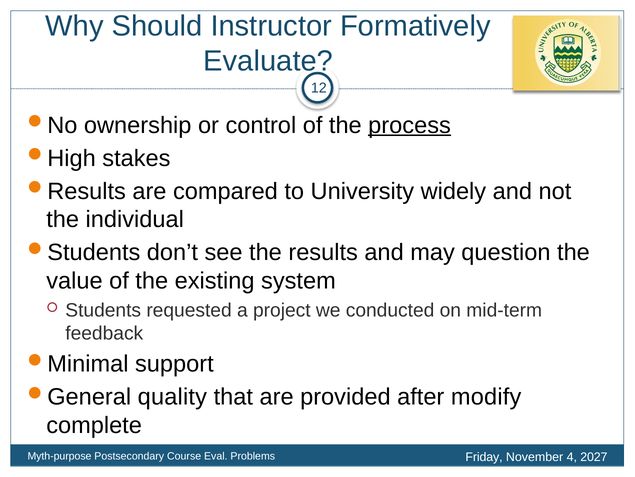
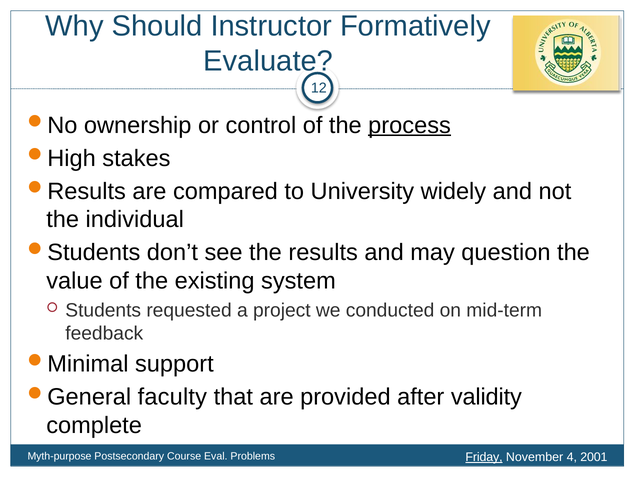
quality: quality -> faculty
modify: modify -> validity
Friday underline: none -> present
2027: 2027 -> 2001
